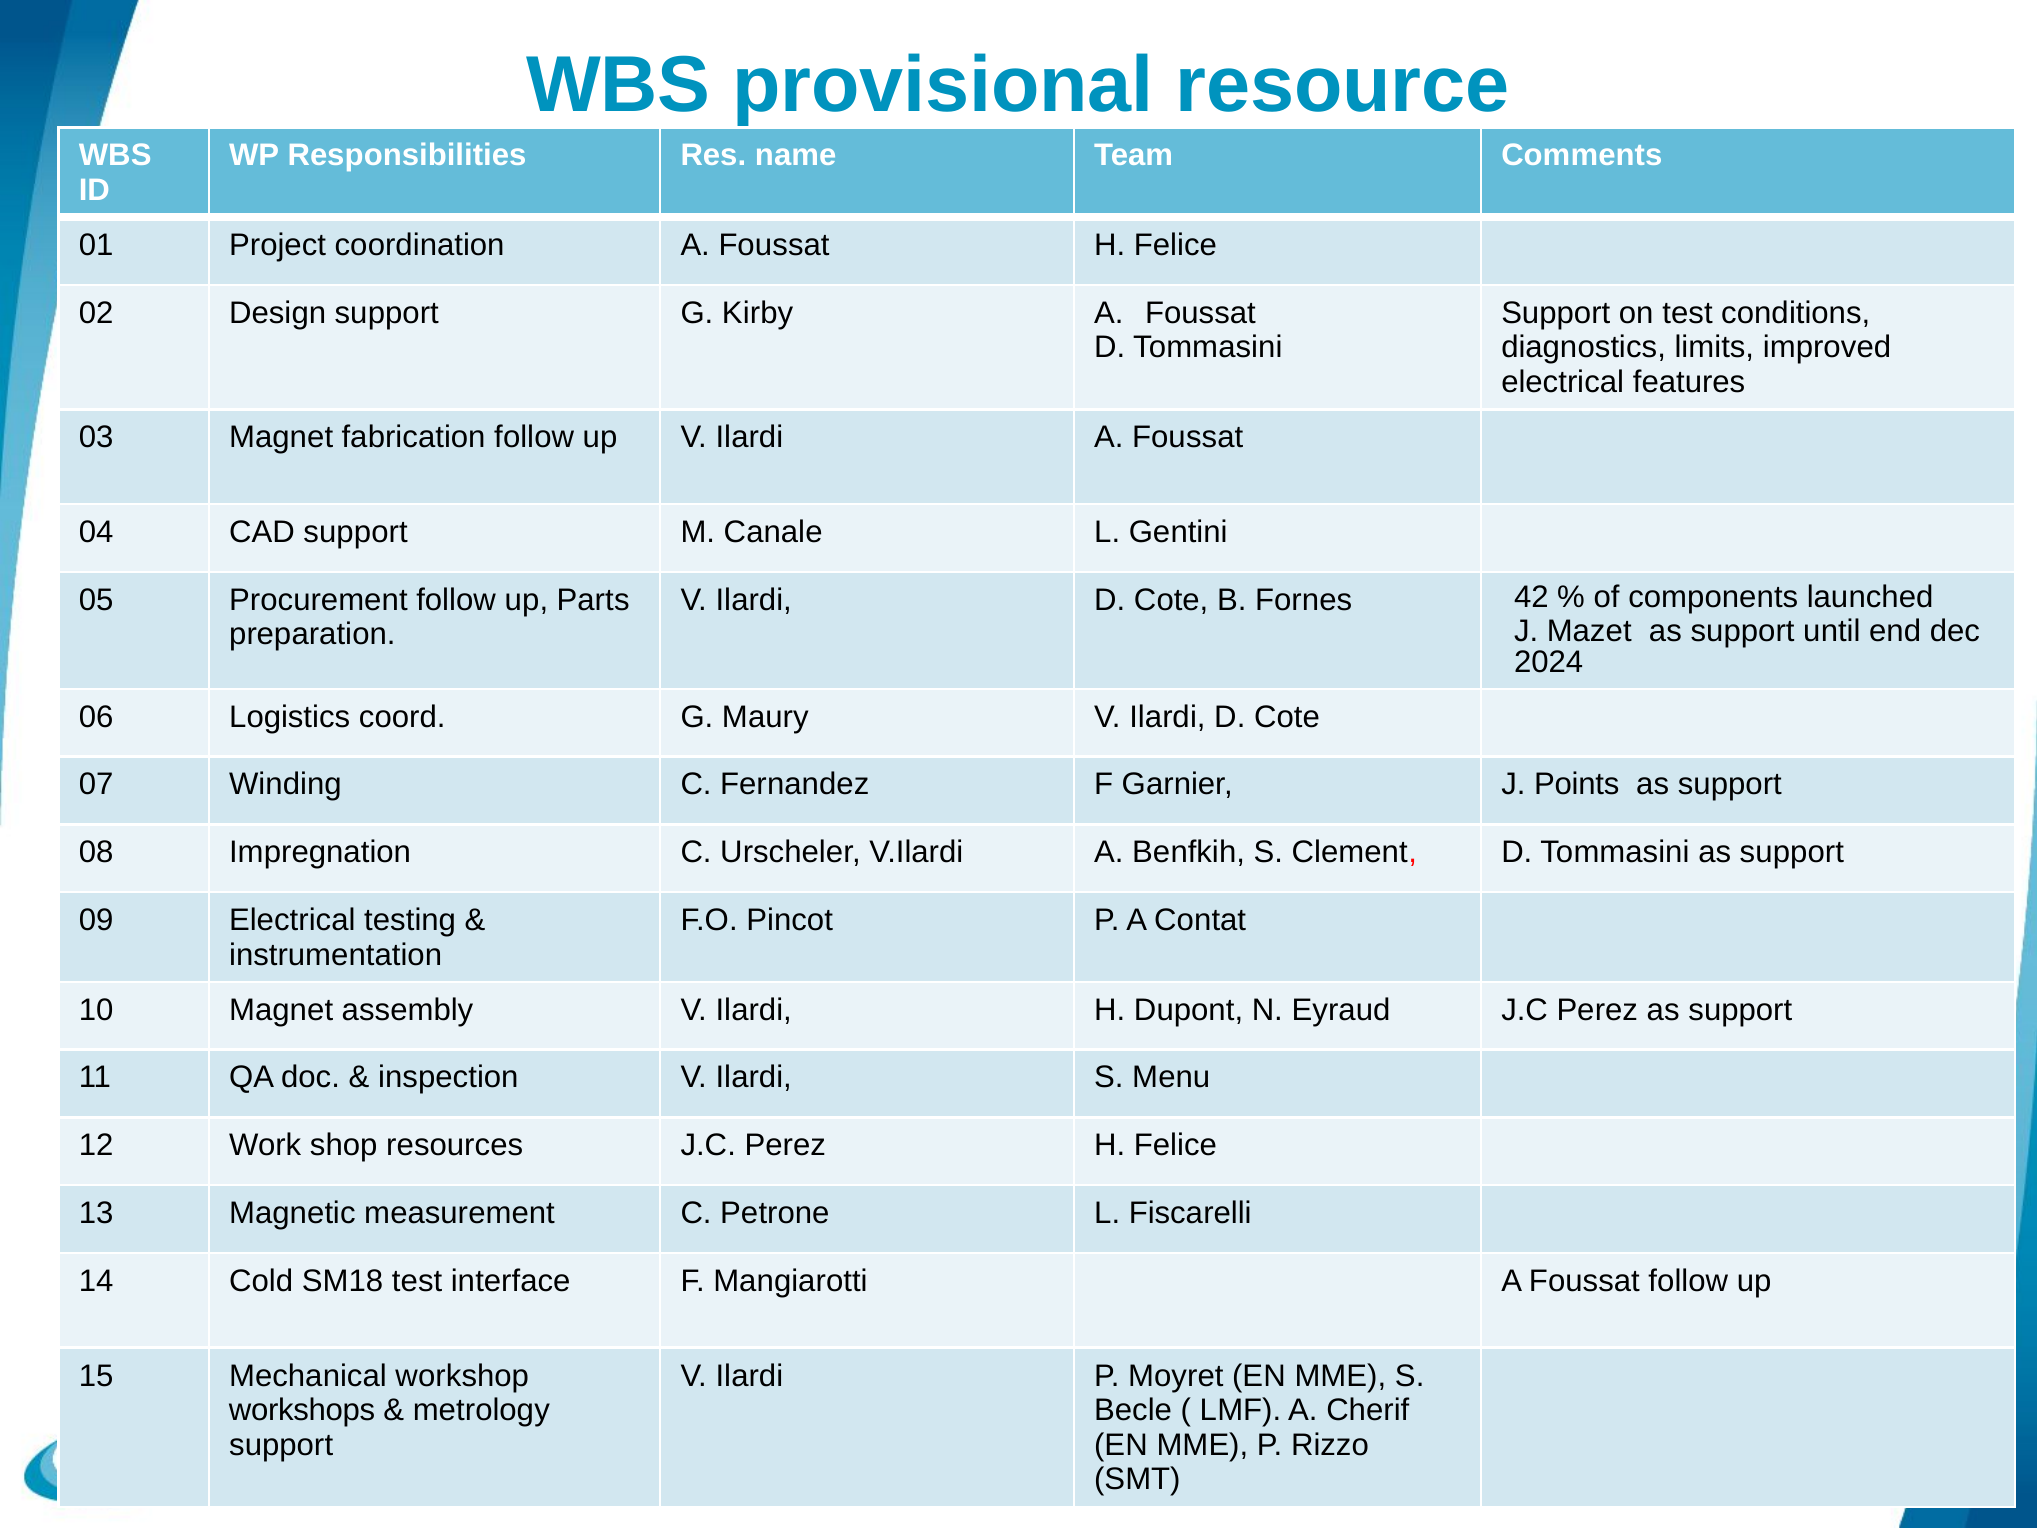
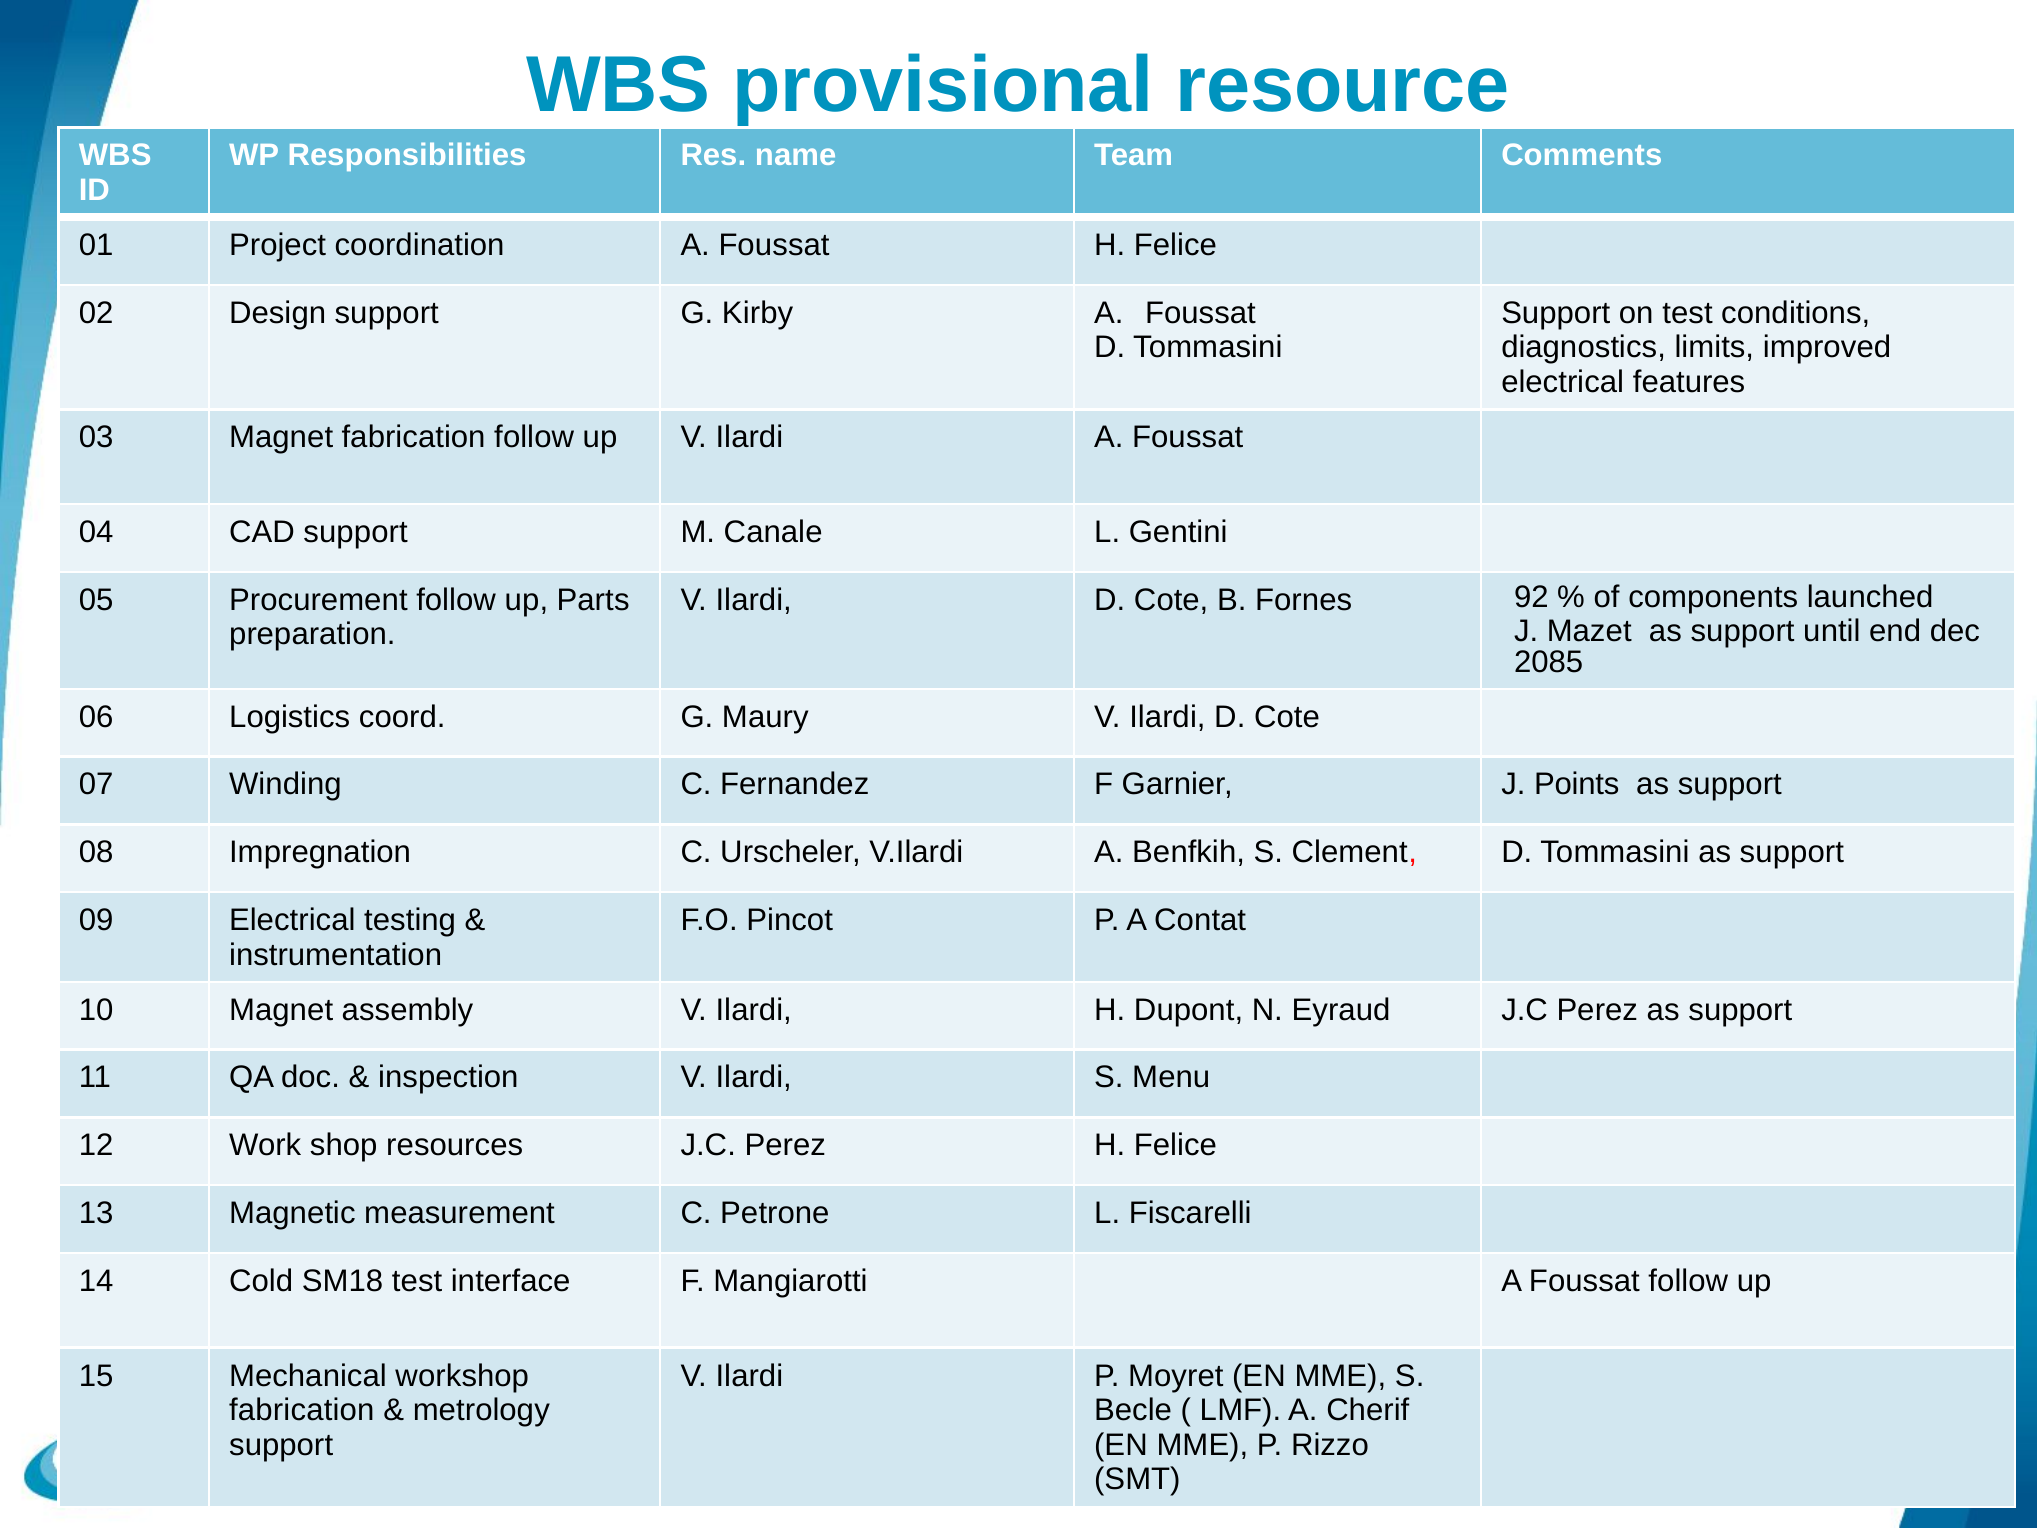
42: 42 -> 92
2024: 2024 -> 2085
workshops at (302, 1410): workshops -> fabrication
